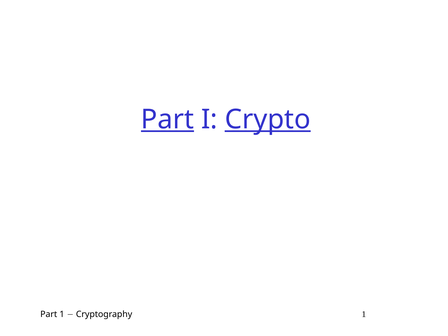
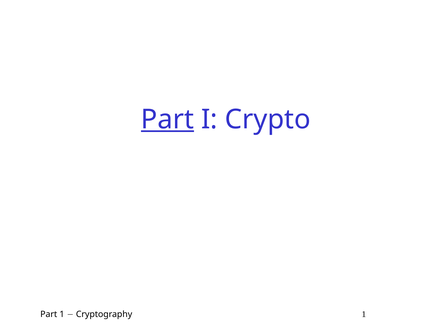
Crypto underline: present -> none
